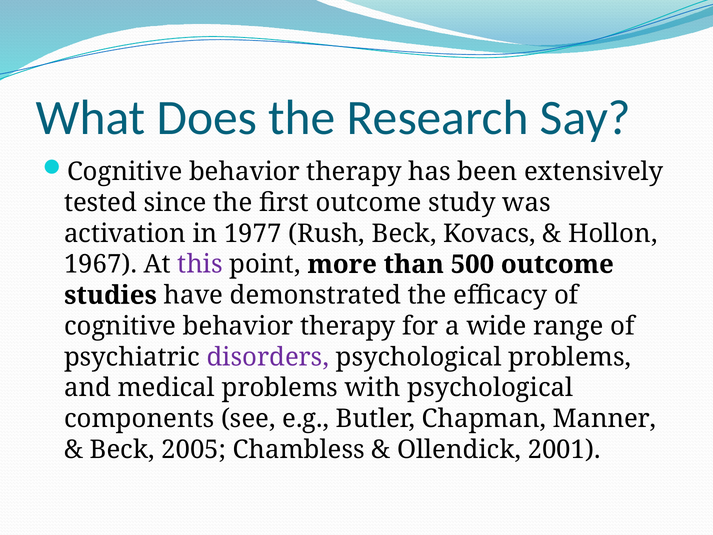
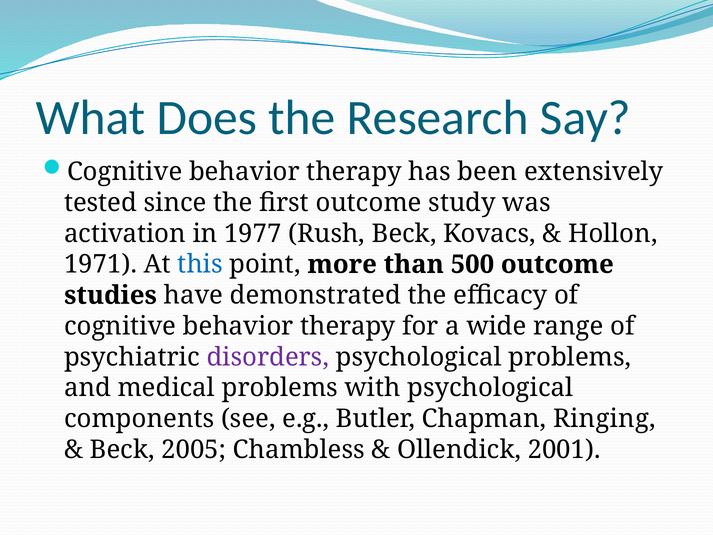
1967: 1967 -> 1971
this colour: purple -> blue
Manner: Manner -> Ringing
